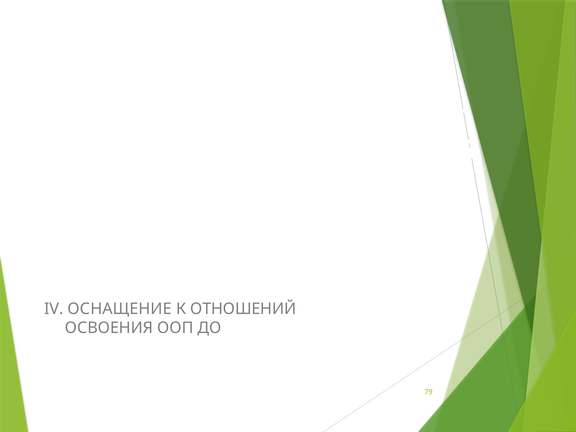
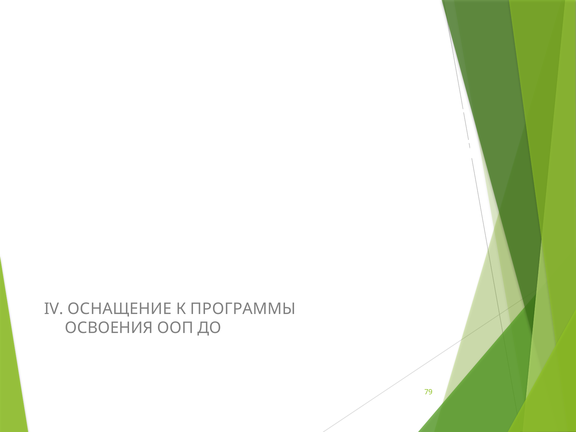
ОТНОШЕНИЙ: ОТНОШЕНИЙ -> ПРОГРАММЫ
